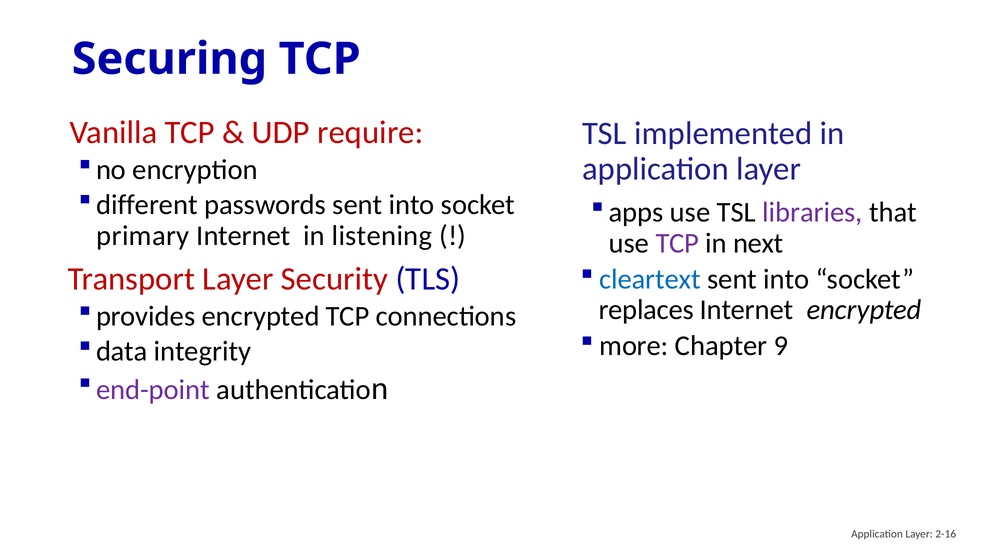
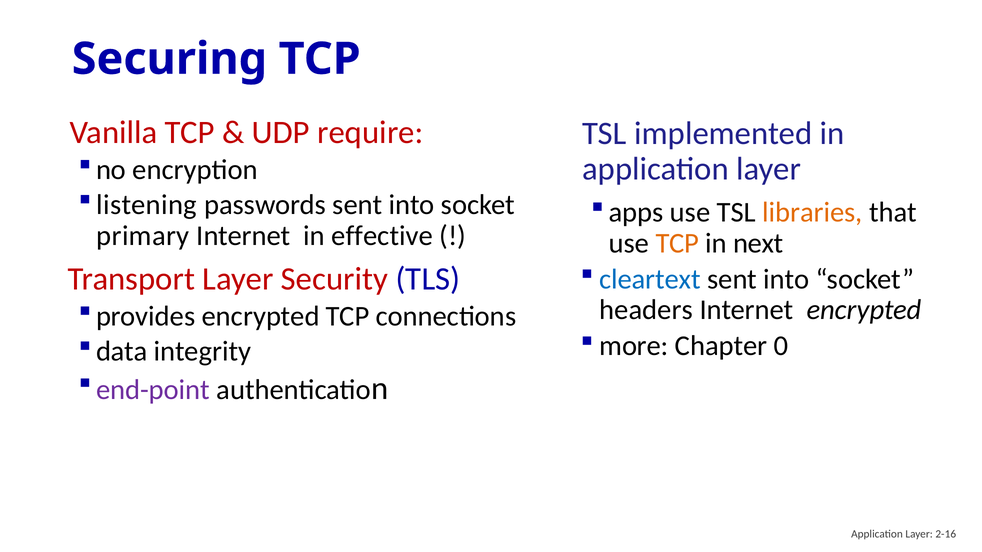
different: different -> listening
libraries colour: purple -> orange
listening: listening -> effective
TCP at (677, 243) colour: purple -> orange
replaces: replaces -> headers
9: 9 -> 0
